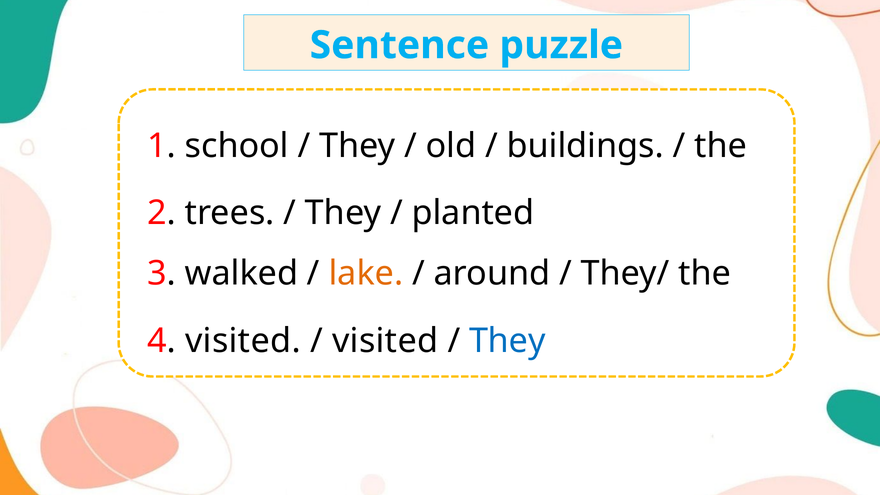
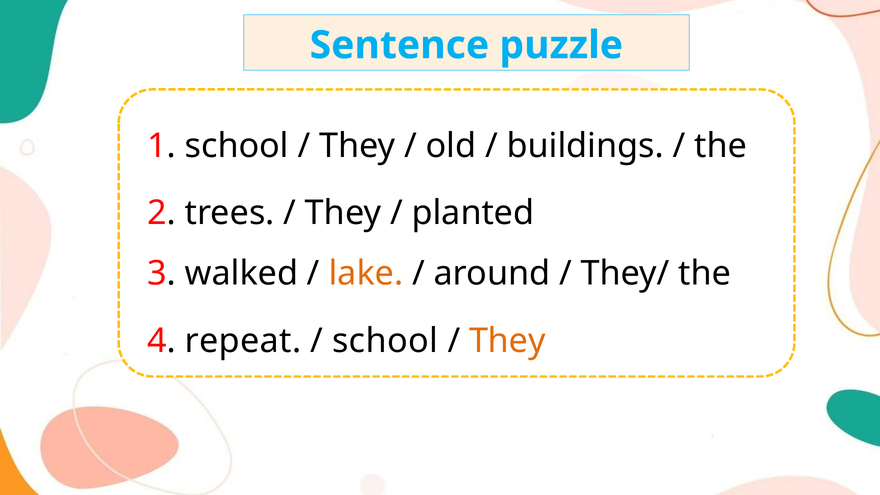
4 visited: visited -> repeat
visited at (385, 341): visited -> school
They at (507, 341) colour: blue -> orange
